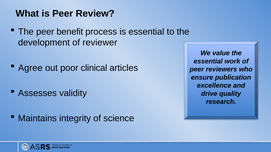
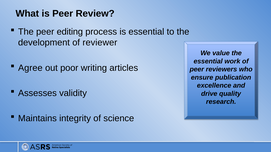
benefit: benefit -> editing
clinical: clinical -> writing
